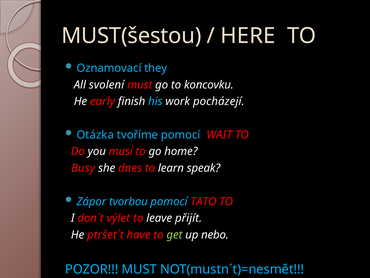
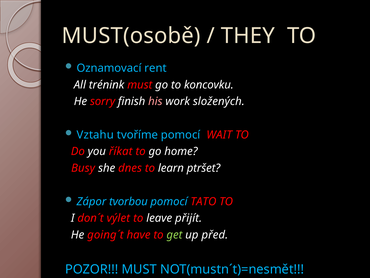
MUST(šestou: MUST(šestou -> MUST(osobě
HERE: HERE -> THEY
they: they -> rent
svolení: svolení -> trénink
early: early -> sorry
his colour: light blue -> pink
pocházejí: pocházejí -> složených
Otázka: Otázka -> Vztahu
musí: musí -> říkat
speak: speak -> ptršet
ptršet´t: ptršet´t -> going´t
nebo: nebo -> před
